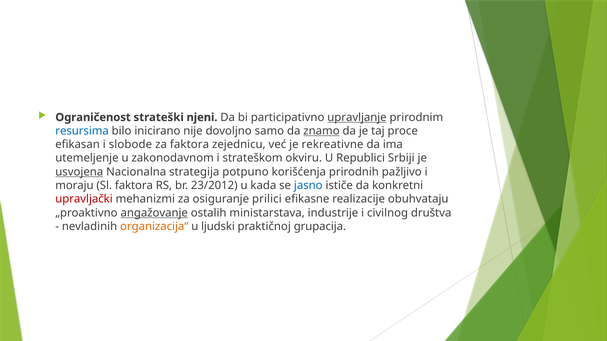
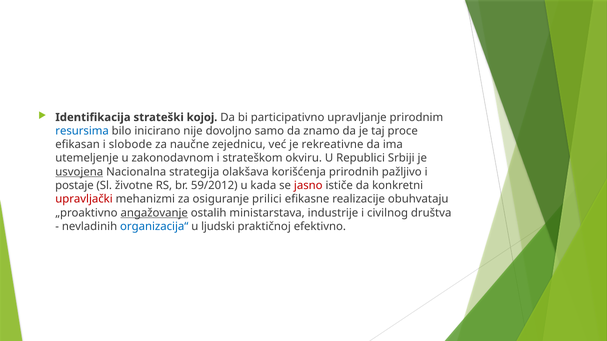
Ograničenost: Ograničenost -> Identifikacija
njeni: njeni -> kojoj
upravljanje underline: present -> none
znamo underline: present -> none
za faktora: faktora -> naučne
potpuno: potpuno -> olakšava
moraju: moraju -> postaje
Sl faktora: faktora -> životne
23/2012: 23/2012 -> 59/2012
jasno colour: blue -> red
organizacija“ colour: orange -> blue
grupacija: grupacija -> efektivno
